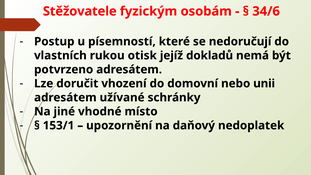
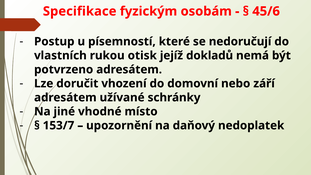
Stěžovatele: Stěžovatele -> Specifikace
34/6: 34/6 -> 45/6
unii: unii -> září
153/1: 153/1 -> 153/7
